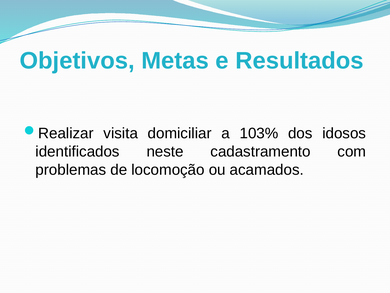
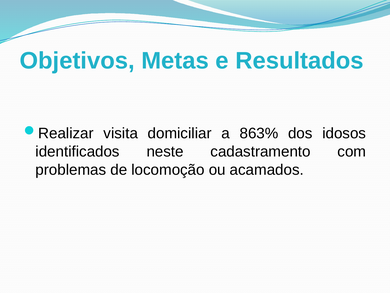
103%: 103% -> 863%
